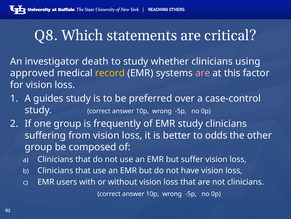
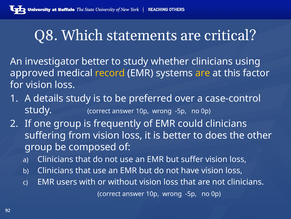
investigator death: death -> better
are at (203, 73) colour: pink -> yellow
guides: guides -> details
EMR study: study -> could
odds: odds -> does
